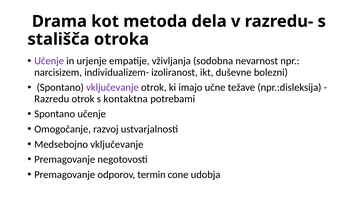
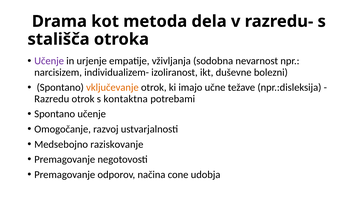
vključevanje at (112, 88) colour: purple -> orange
Medsebojno vključevanje: vključevanje -> raziskovanje
termin: termin -> načina
